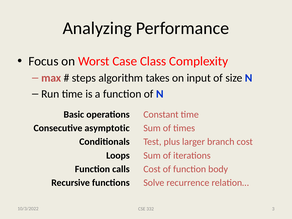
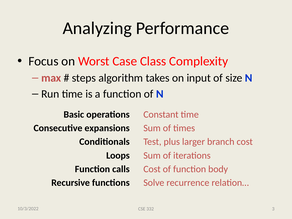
asymptotic: asymptotic -> expansions
